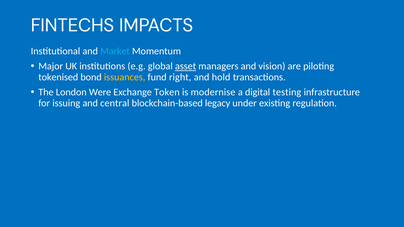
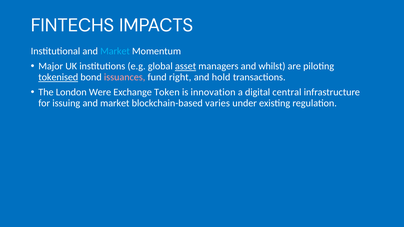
vision: vision -> whilst
tokenised underline: none -> present
issuances colour: yellow -> pink
modernise: modernise -> innovation
testing: testing -> central
issuing and central: central -> market
legacy: legacy -> varies
